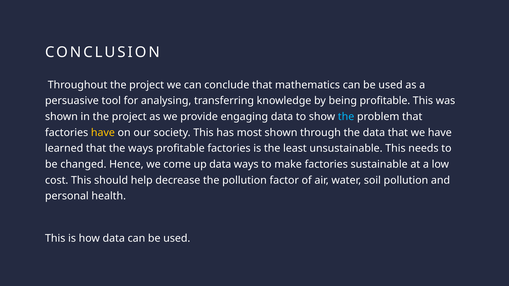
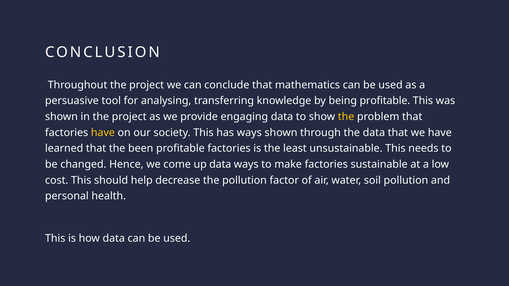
the at (346, 117) colour: light blue -> yellow
has most: most -> ways
the ways: ways -> been
